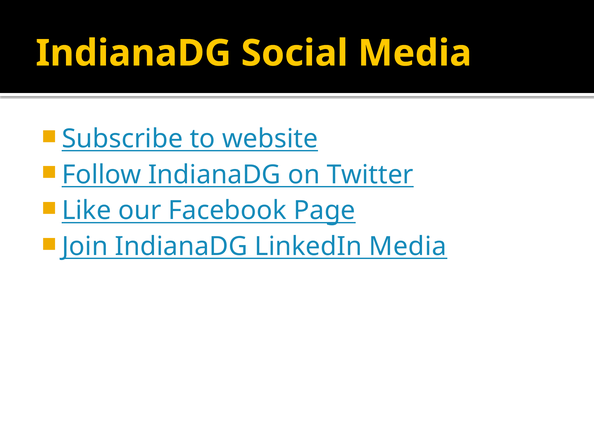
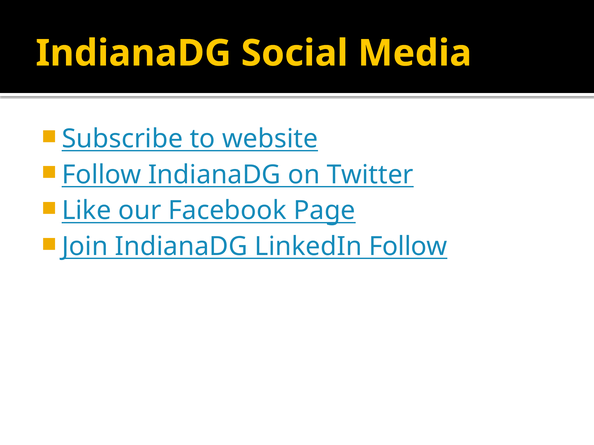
LinkedIn Media: Media -> Follow
